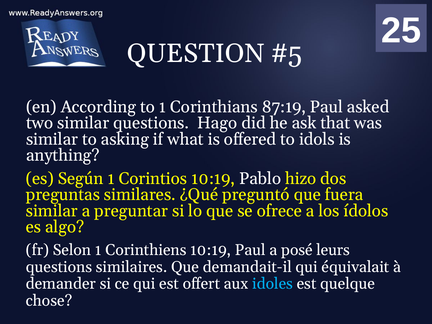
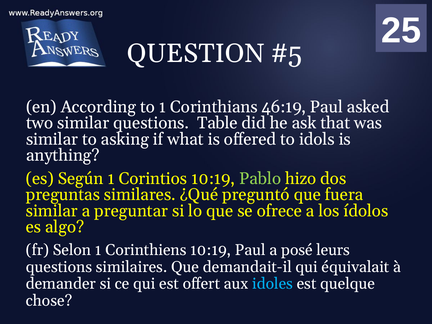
87:19: 87:19 -> 46:19
Hago: Hago -> Table
Pablo colour: white -> light green
